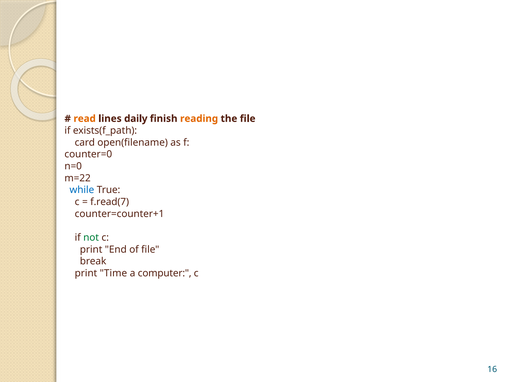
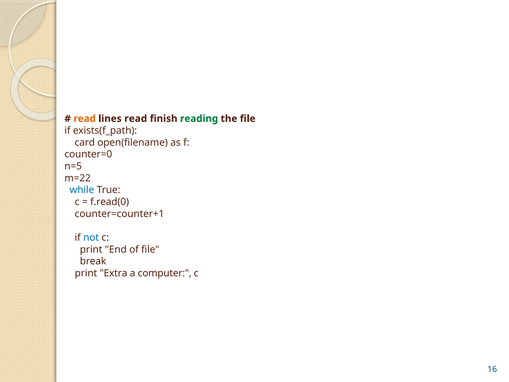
lines daily: daily -> read
reading colour: orange -> green
n=0: n=0 -> n=5
f.read(7: f.read(7 -> f.read(0
not colour: green -> blue
Time: Time -> Extra
